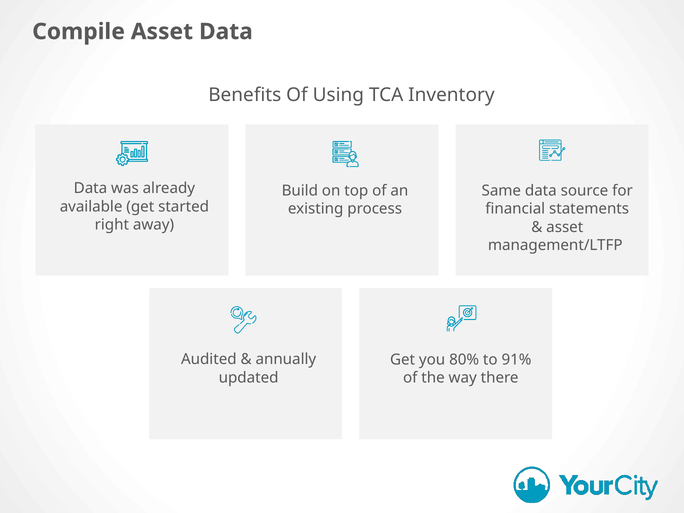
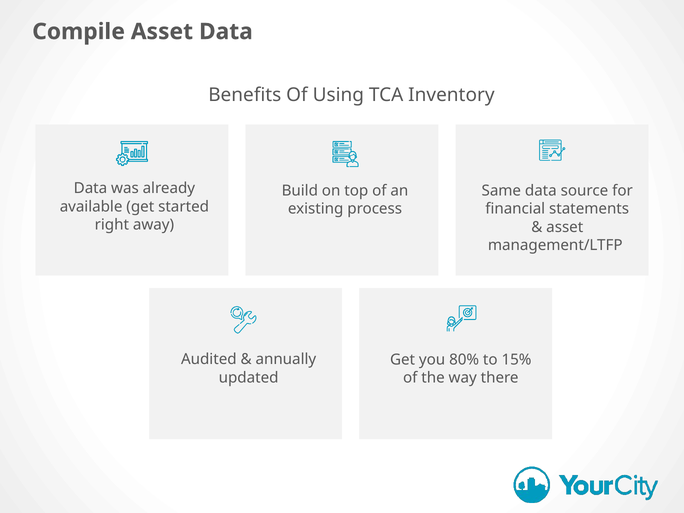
91%: 91% -> 15%
